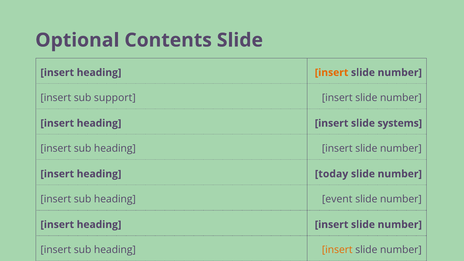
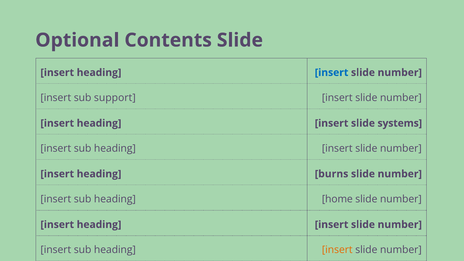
insert at (332, 73) colour: orange -> blue
today: today -> burns
event: event -> home
